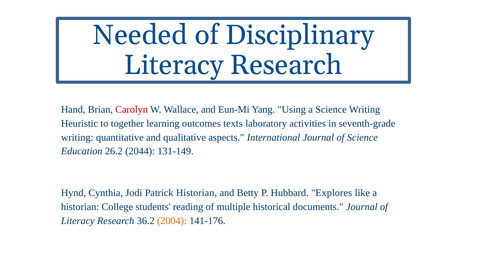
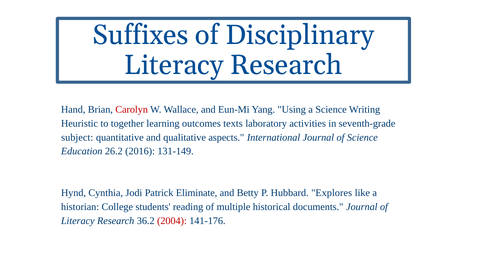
Needed: Needed -> Suffixes
writing at (77, 137): writing -> subject
2044: 2044 -> 2016
Patrick Historian: Historian -> Eliminate
2004 colour: orange -> red
